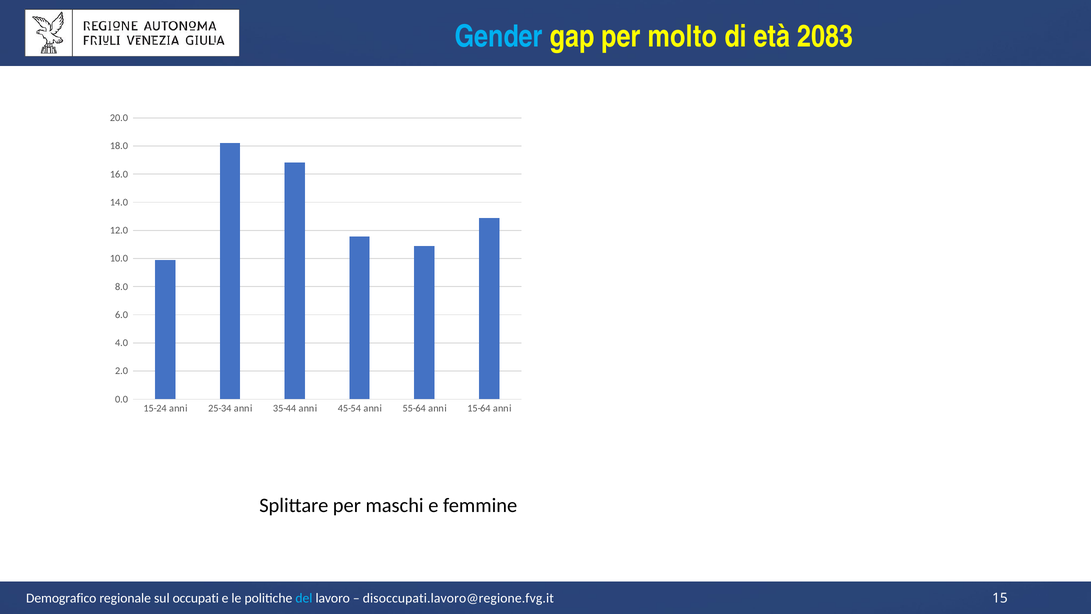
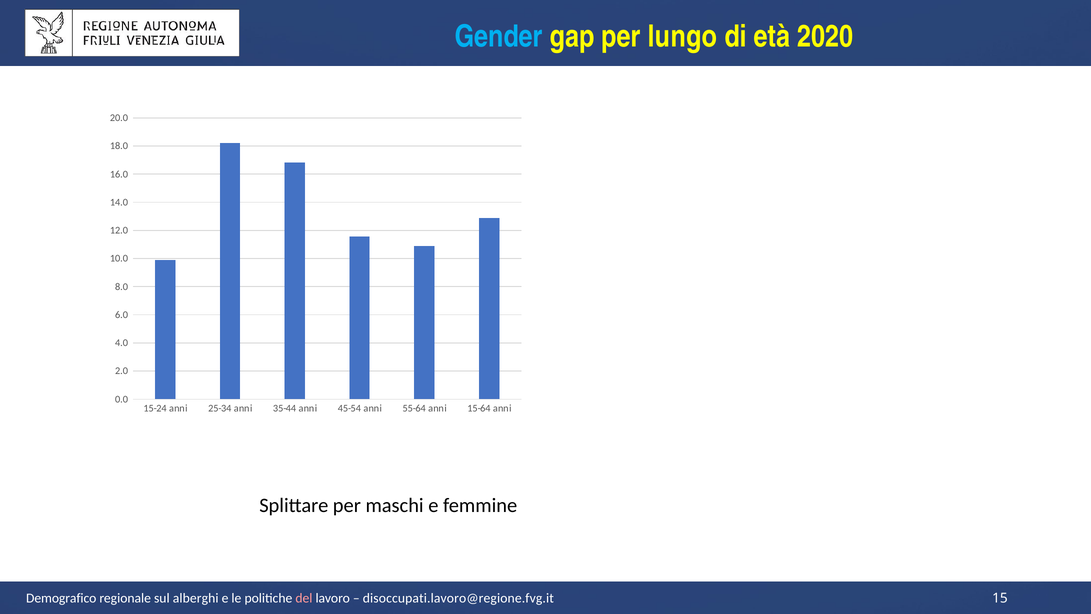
molto: molto -> lungo
2083: 2083 -> 2020
occupati: occupati -> alberghi
del colour: light blue -> pink
